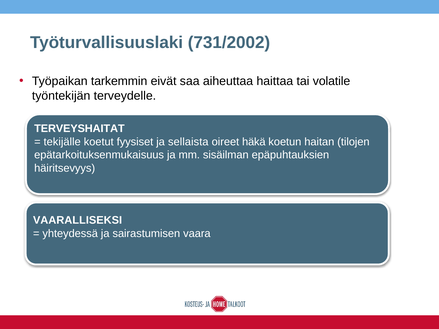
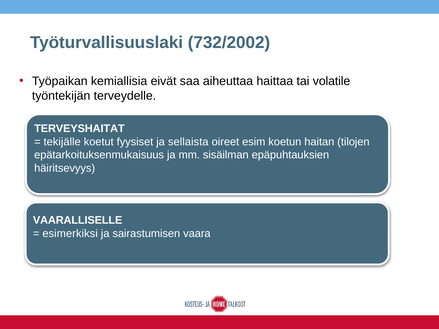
731/2002: 731/2002 -> 732/2002
tarkemmin: tarkemmin -> kemiallisia
häkä: häkä -> esim
VAARALLISEKSI: VAARALLISEKSI -> VAARALLISELLE
yhteydessä: yhteydessä -> esimerkiksi
